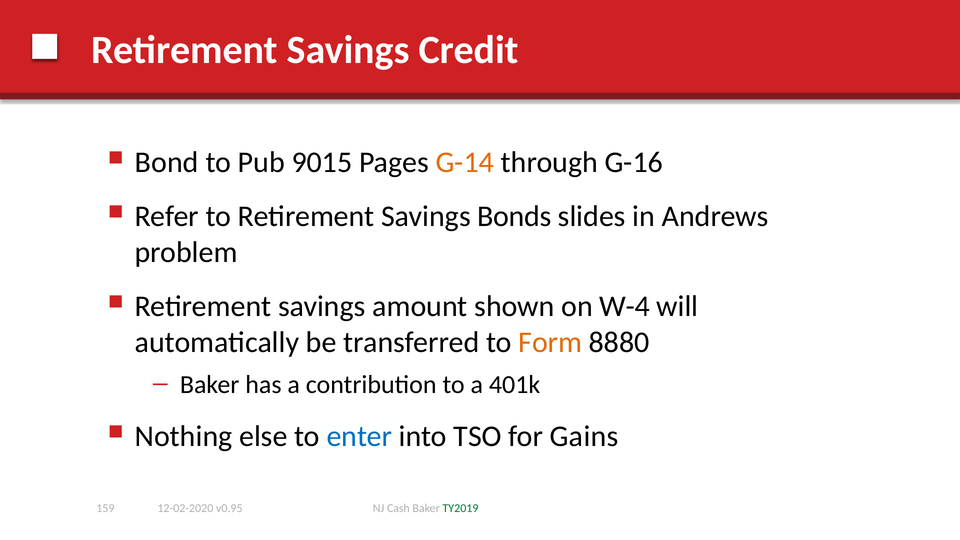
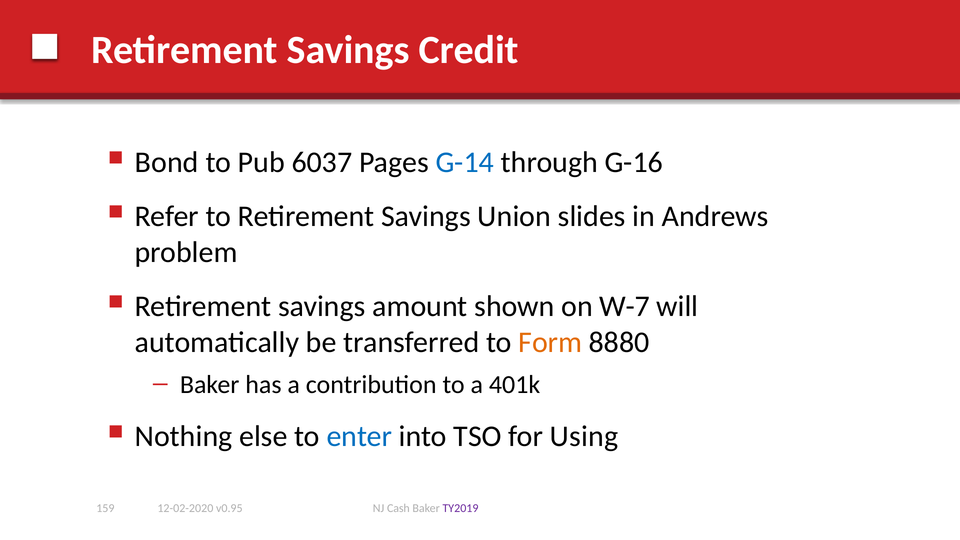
9015: 9015 -> 6037
G-14 colour: orange -> blue
Bonds: Bonds -> Union
W-4: W-4 -> W-7
Gains: Gains -> Using
TY2019 colour: green -> purple
